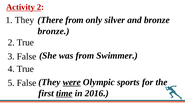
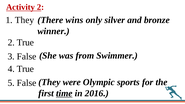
There from: from -> wins
bronze at (54, 31): bronze -> winner
were underline: present -> none
